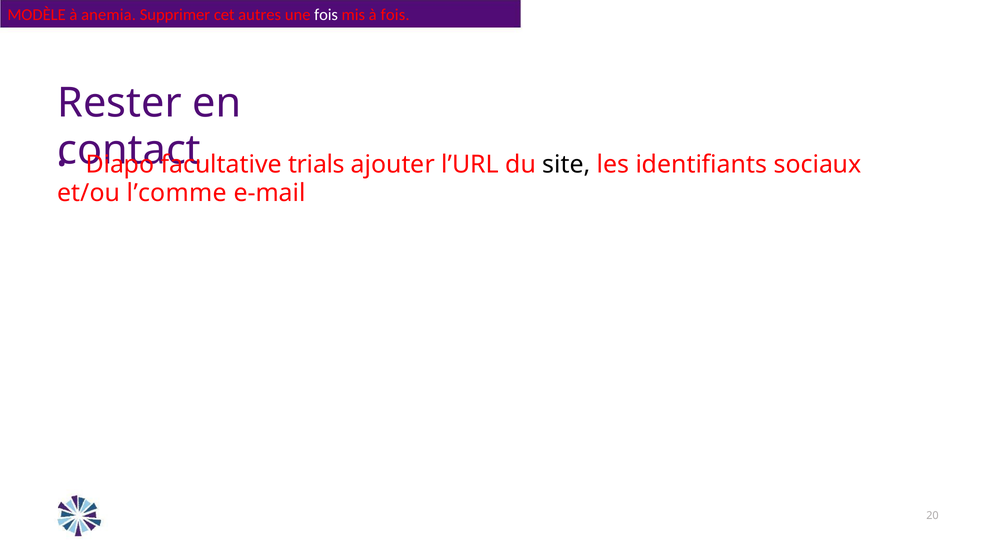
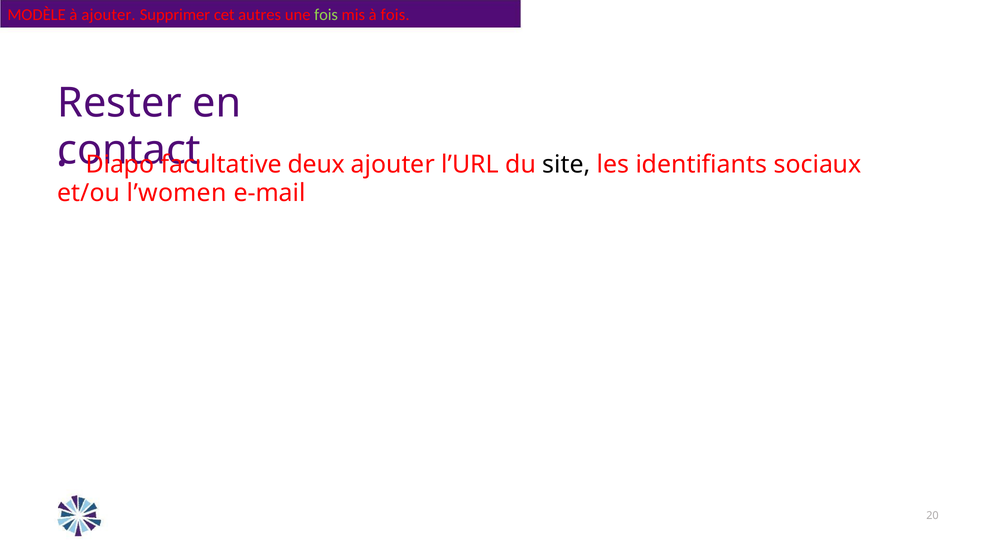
à anemia: anemia -> ajouter
fois at (326, 15) colour: white -> light green
trials: trials -> deux
l’comme: l’comme -> l’women
